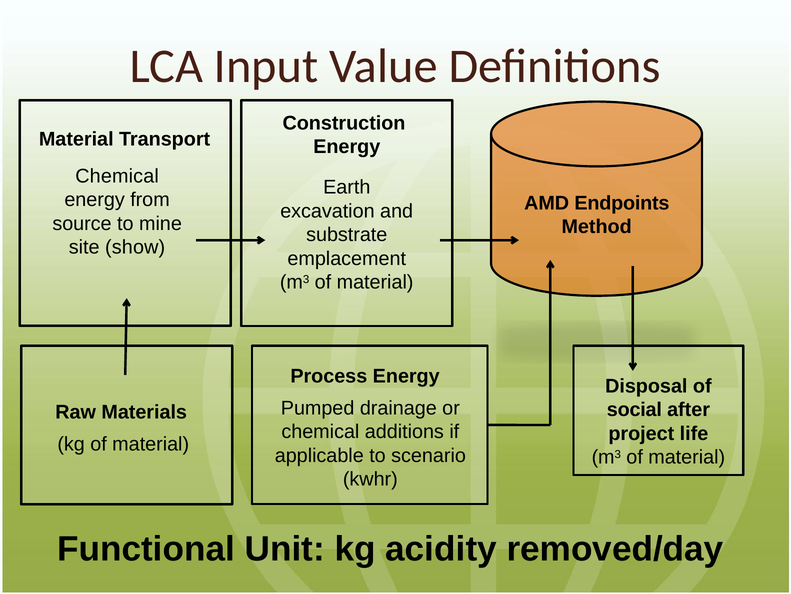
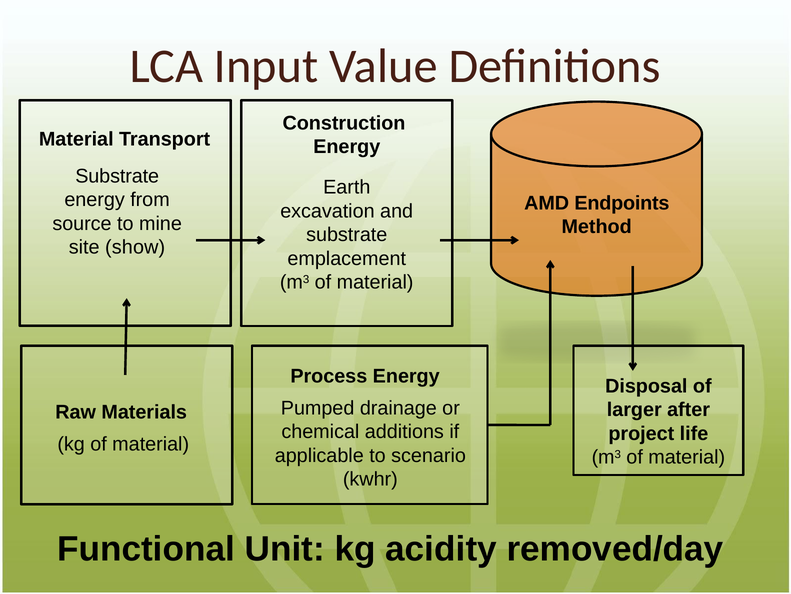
Chemical at (117, 176): Chemical -> Substrate
social: social -> larger
